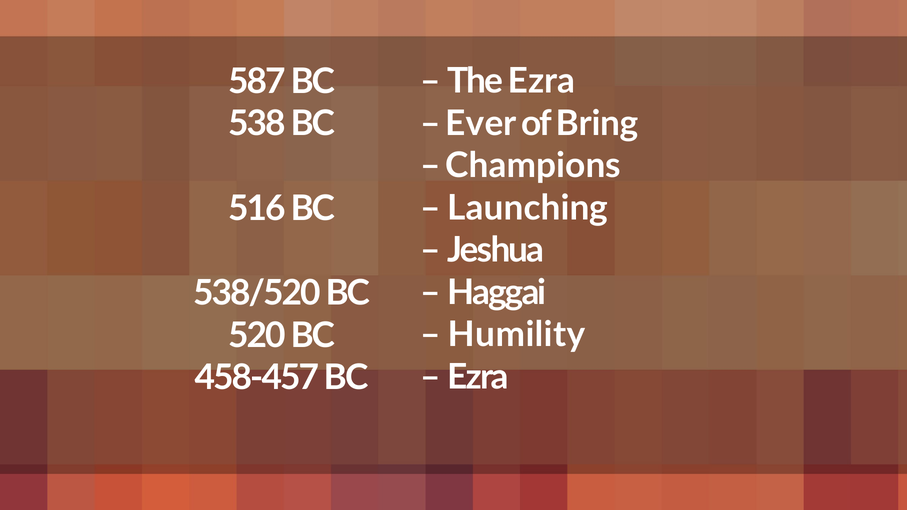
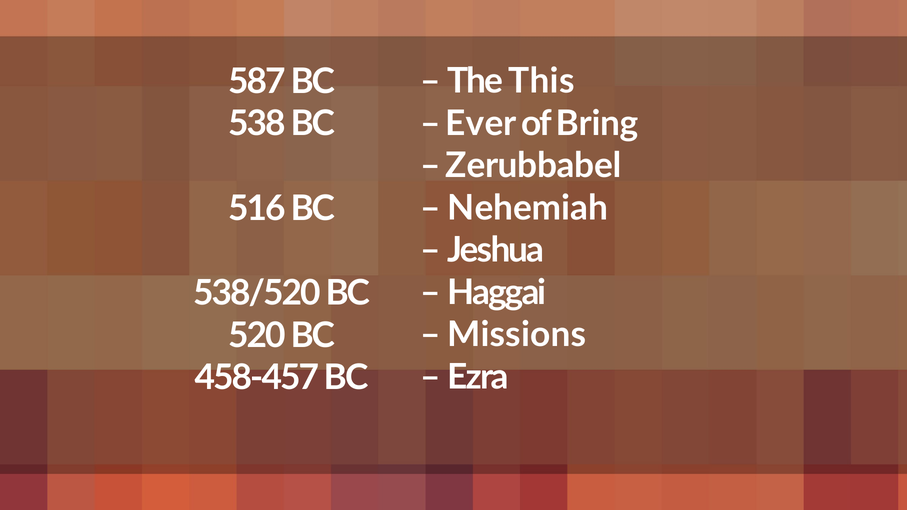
The Ezra: Ezra -> This
Champions: Champions -> Zerubbabel
Launching: Launching -> Nehemiah
Humility: Humility -> Missions
